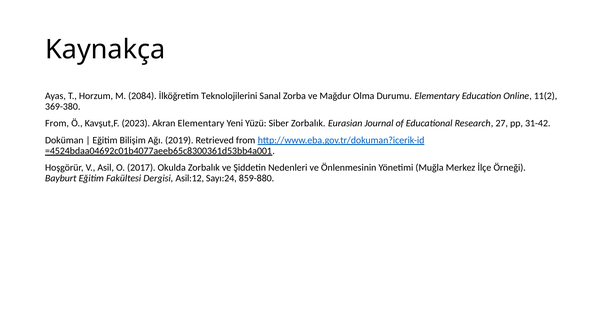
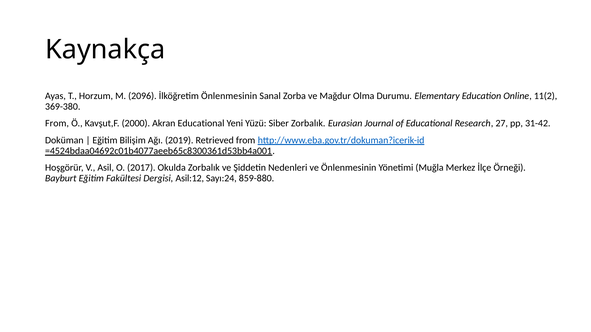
2084: 2084 -> 2096
İlköğretim Teknolojilerini: Teknolojilerini -> Önlenmesinin
2023: 2023 -> 2000
Akran Elementary: Elementary -> Educational
